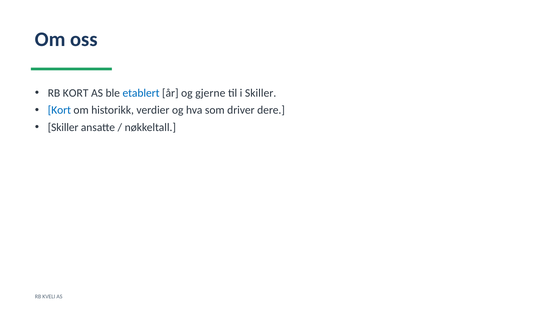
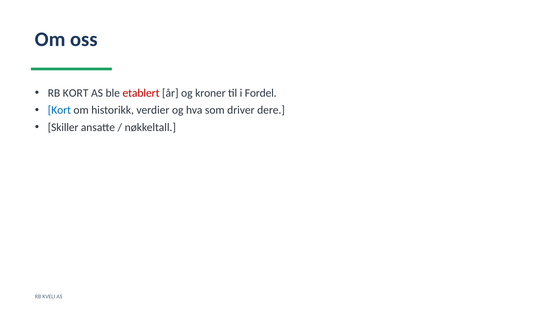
etablert colour: blue -> red
gjerne: gjerne -> kroner
i Skiller: Skiller -> Fordel
